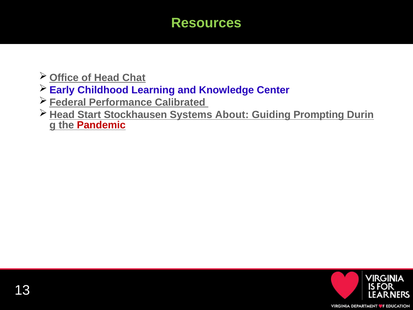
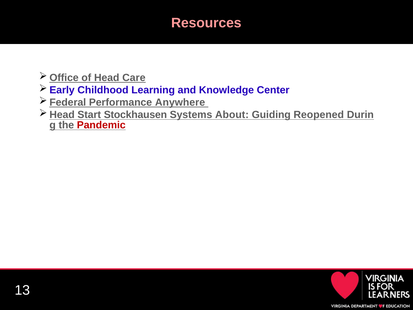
Resources colour: light green -> pink
Chat: Chat -> Care
Calibrated: Calibrated -> Anywhere
Prompting: Prompting -> Reopened
